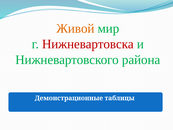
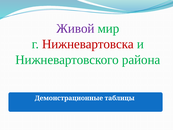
Живой colour: orange -> purple
